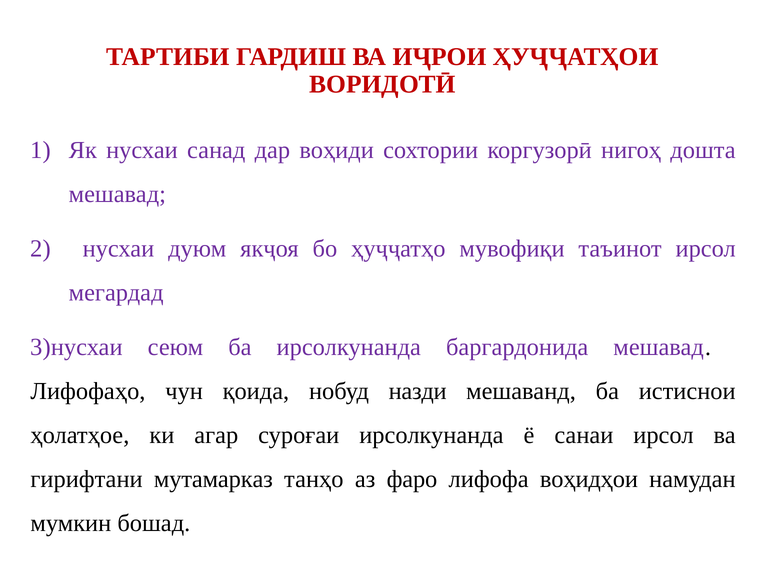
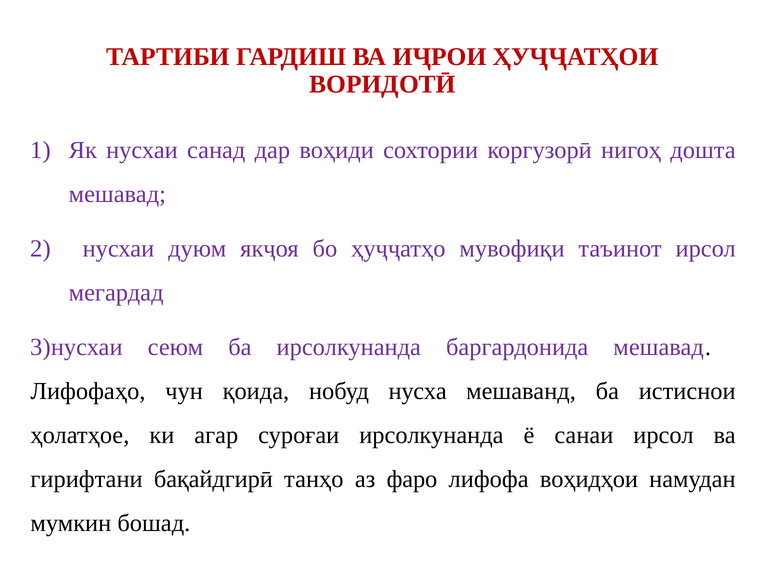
назди: назди -> нусха
мутамарказ: мутамарказ -> бақайдгирӣ
